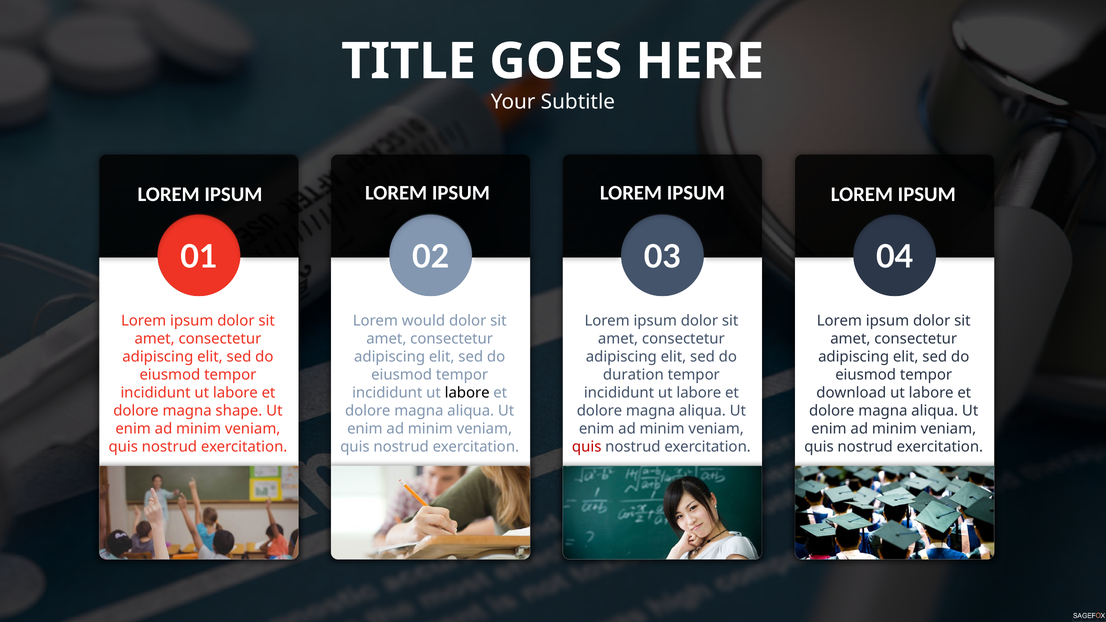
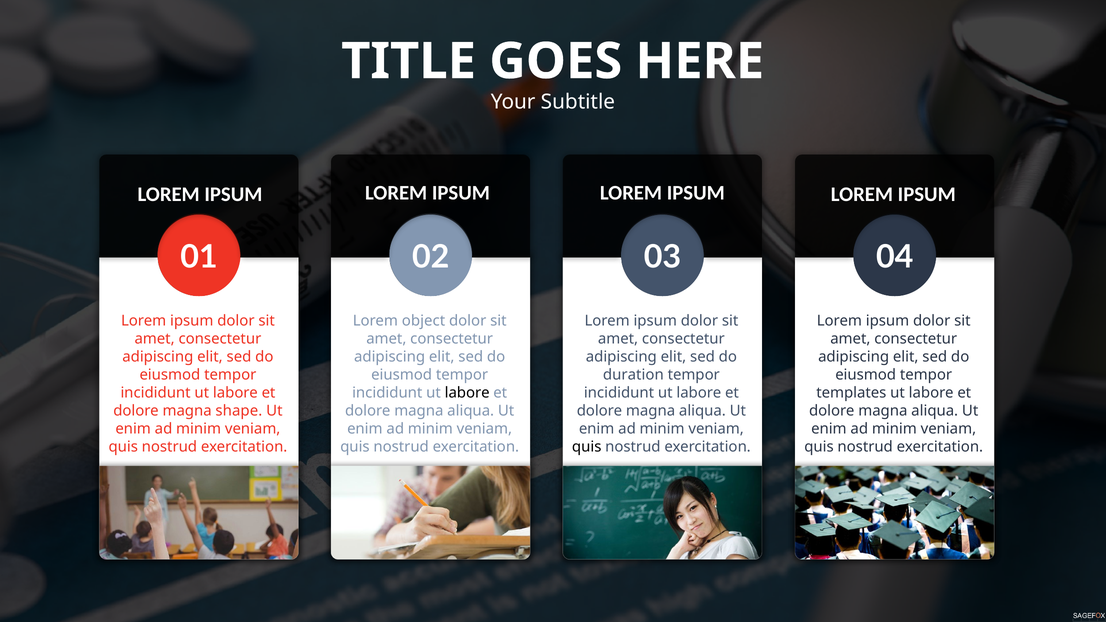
would: would -> object
download: download -> templates
quis at (587, 447) colour: red -> black
